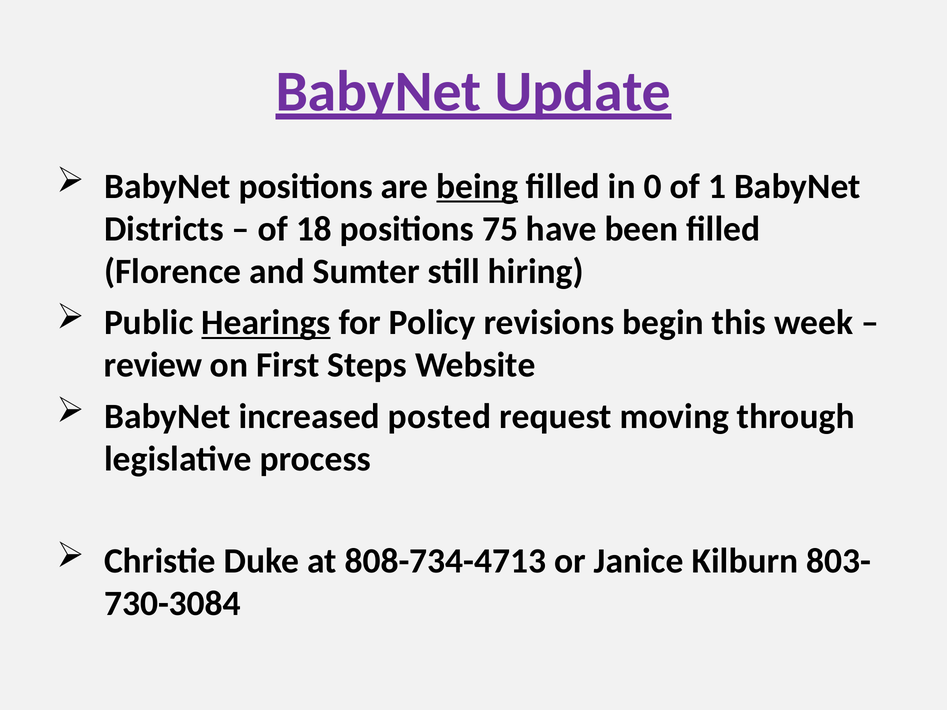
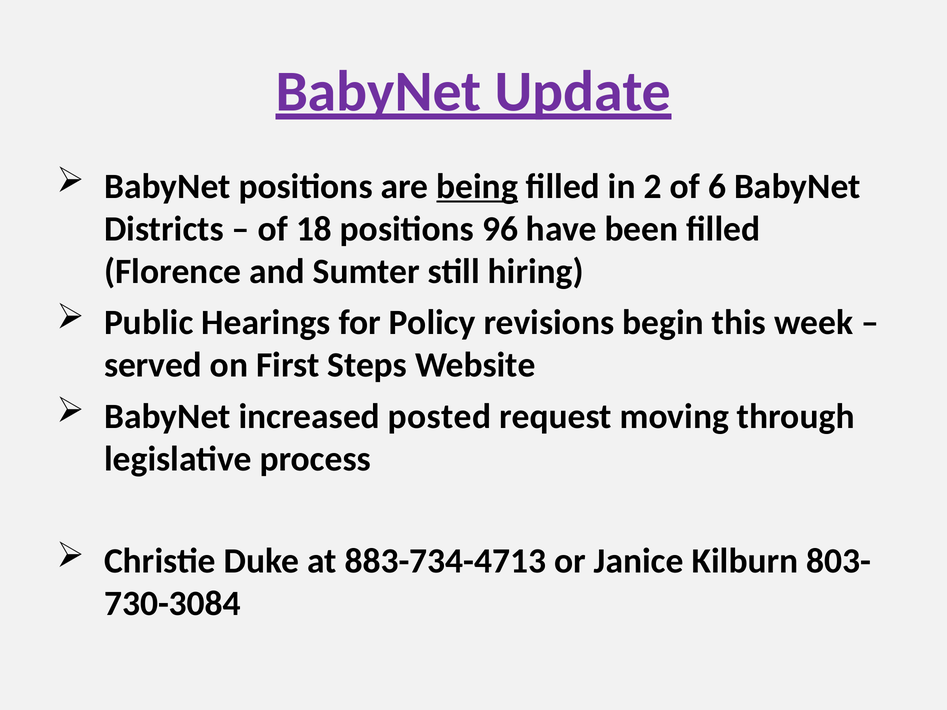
0: 0 -> 2
1: 1 -> 6
75: 75 -> 96
Hearings underline: present -> none
review: review -> served
808-734-4713: 808-734-4713 -> 883-734-4713
